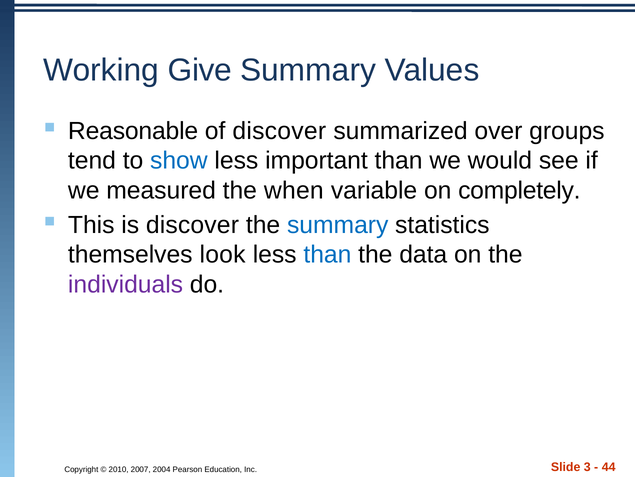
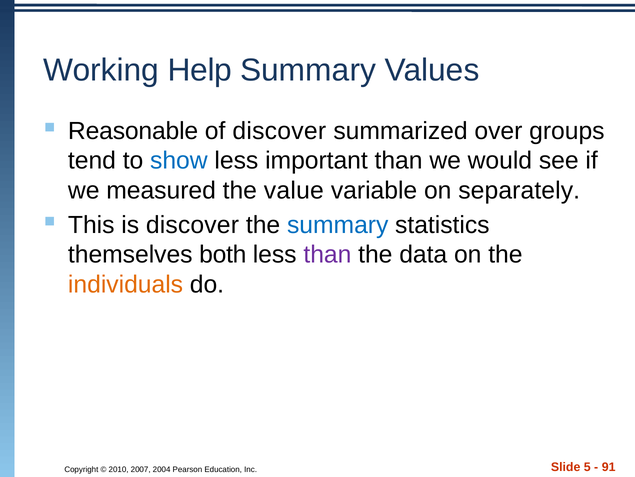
Give: Give -> Help
when: when -> value
completely: completely -> separately
look: look -> both
than at (327, 254) colour: blue -> purple
individuals colour: purple -> orange
3: 3 -> 5
44: 44 -> 91
